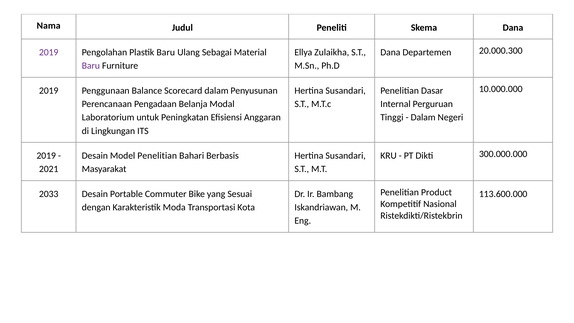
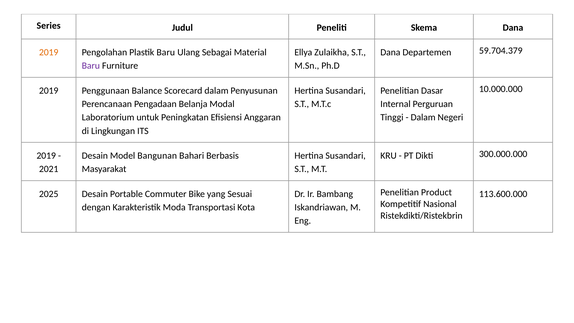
Nama: Nama -> Series
2019 at (49, 52) colour: purple -> orange
20.000.300: 20.000.300 -> 59.704.379
Model Penelitian: Penelitian -> Bangunan
2033: 2033 -> 2025
